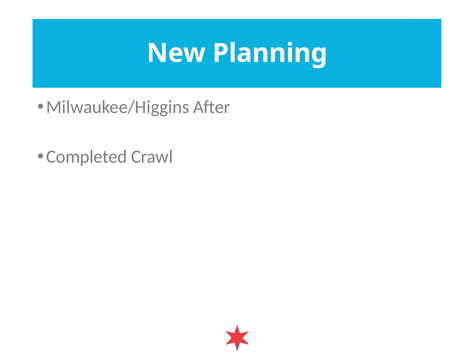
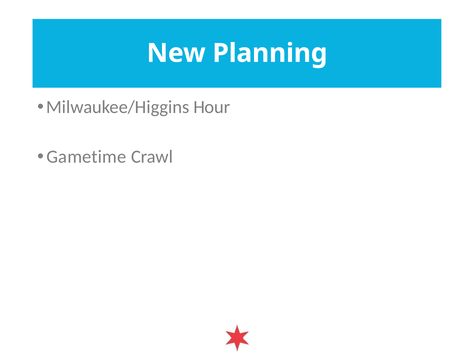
After: After -> Hour
Completed: Completed -> Gametime
